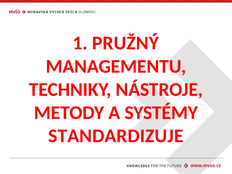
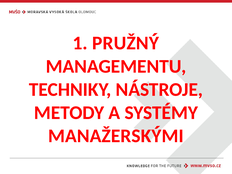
STANDARDIZUJE: STANDARDIZUJE -> MANAŽERSKÝMI
